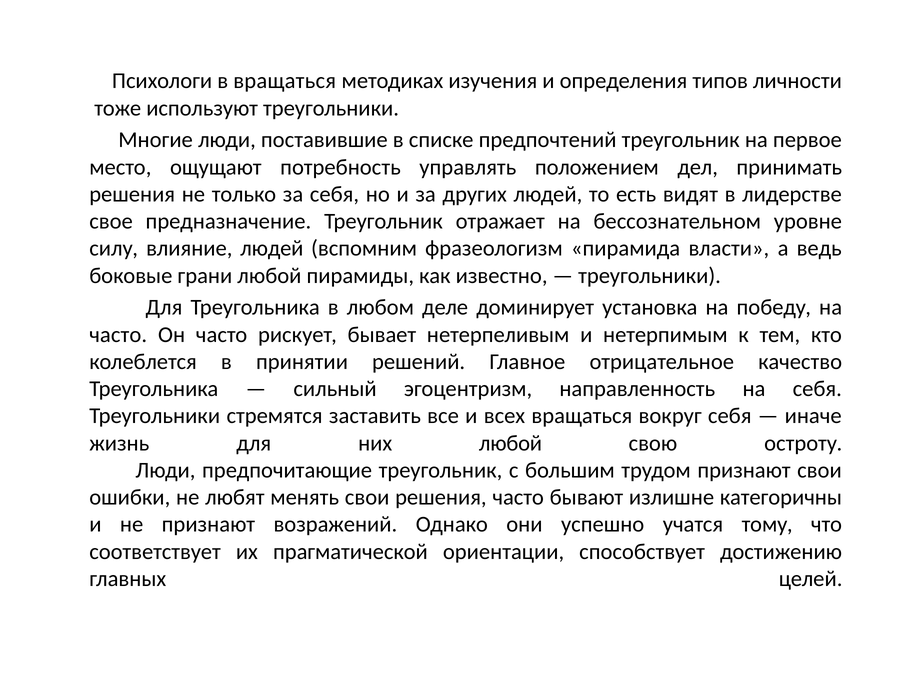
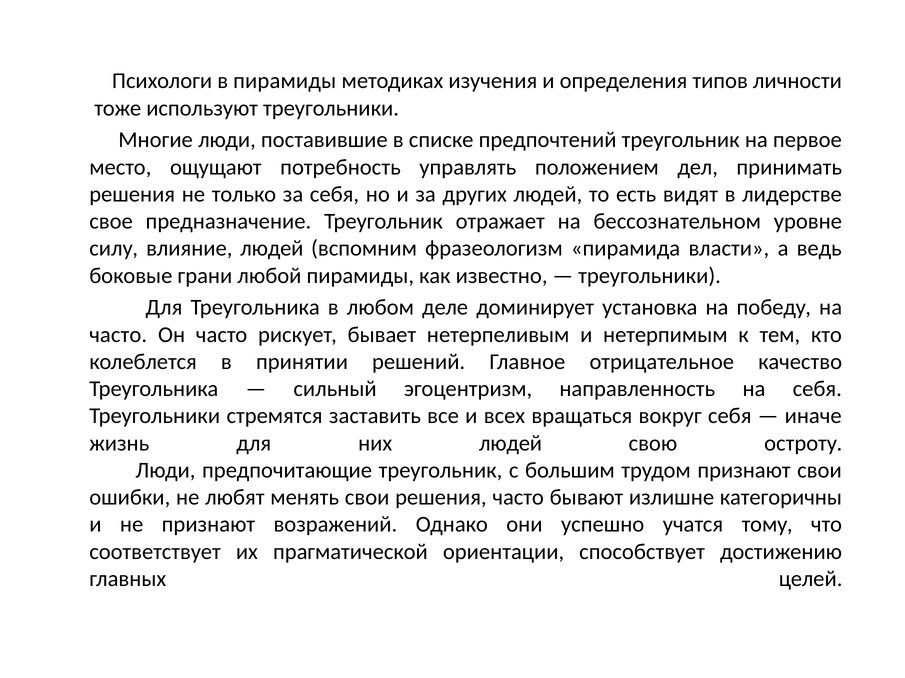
в вращаться: вращаться -> пирамиды
них любой: любой -> людей
